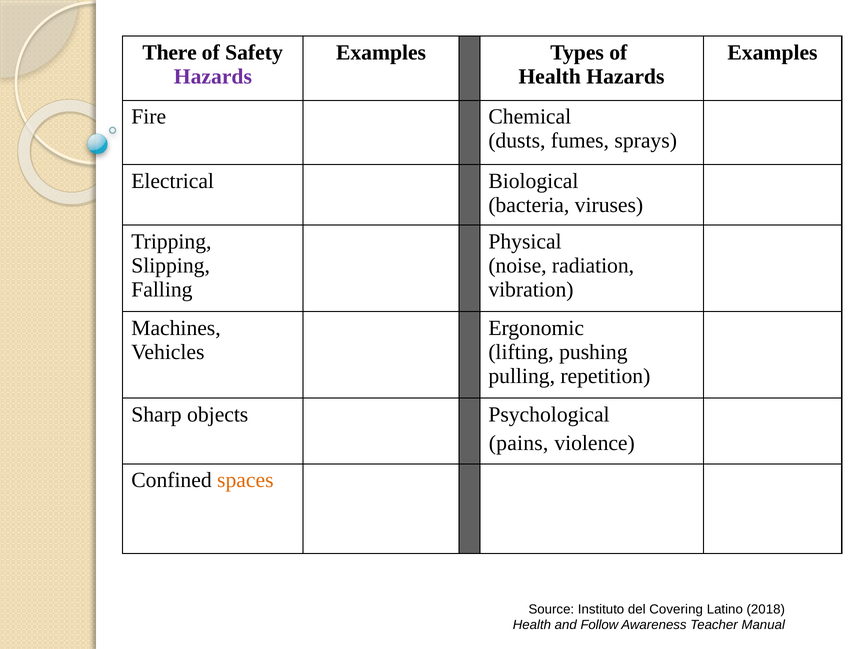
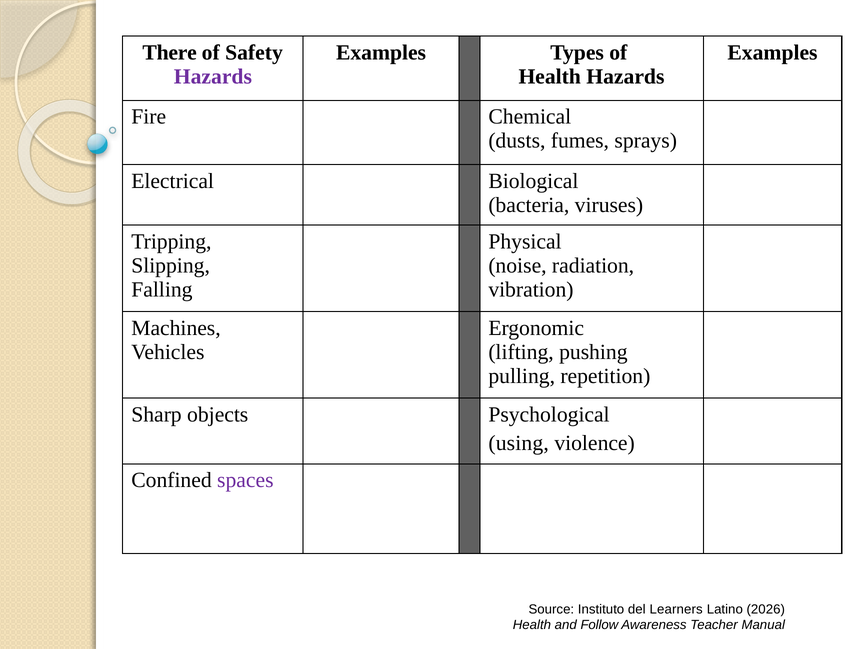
pains: pains -> using
spaces colour: orange -> purple
Covering: Covering -> Learners
2018: 2018 -> 2026
